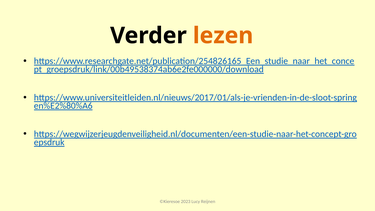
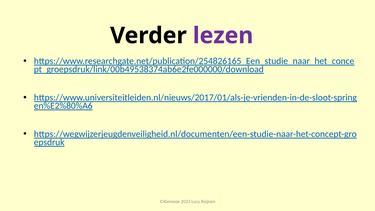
lezen colour: orange -> purple
